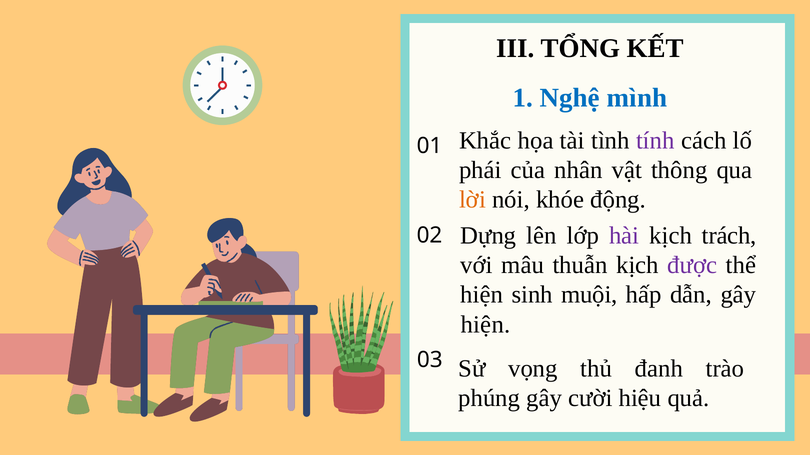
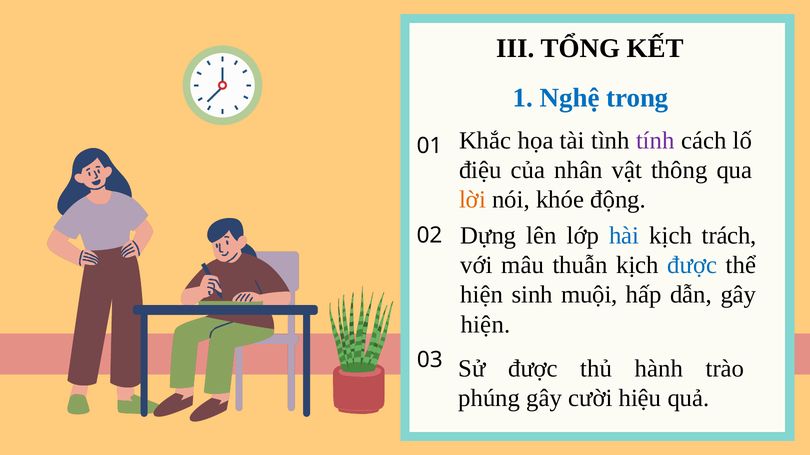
mình: mình -> trong
phái: phái -> điệu
hài colour: purple -> blue
được at (692, 266) colour: purple -> blue
Sử vọng: vọng -> được
đanh: đanh -> hành
